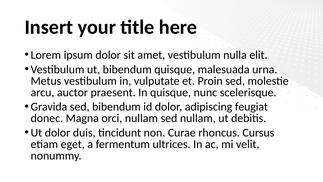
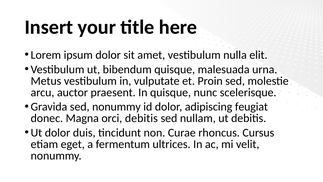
sed bibendum: bibendum -> nonummy
orci nullam: nullam -> debitis
